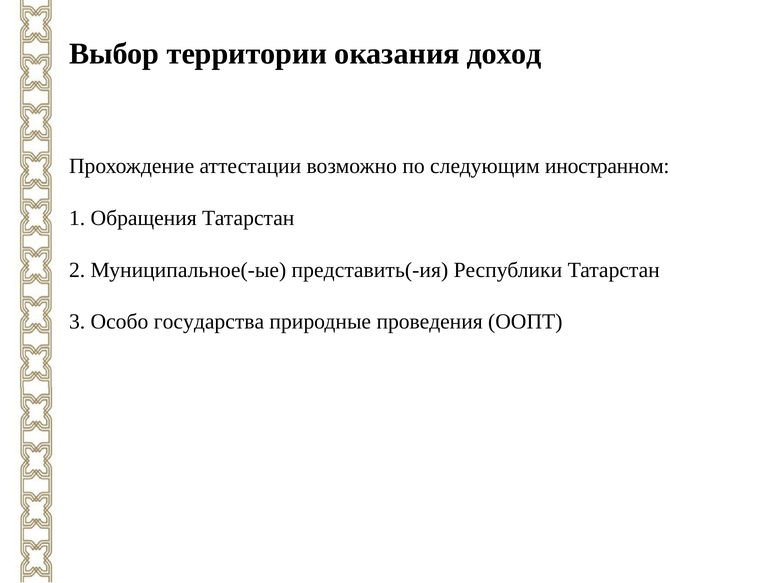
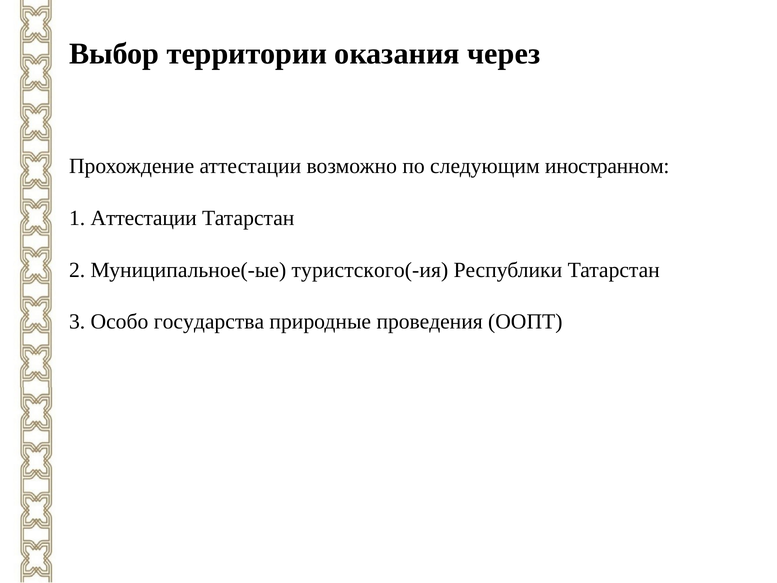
доход: доход -> через
1 Обращения: Обращения -> Аттестации
представить(-ия: представить(-ия -> туристского(-ия
